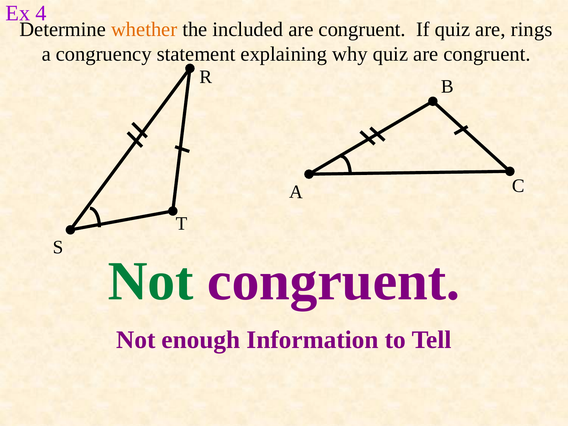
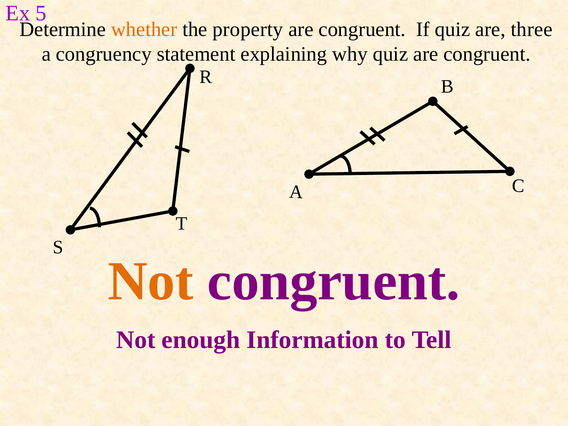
4: 4 -> 5
included: included -> property
rings: rings -> three
Not at (151, 281) colour: green -> orange
